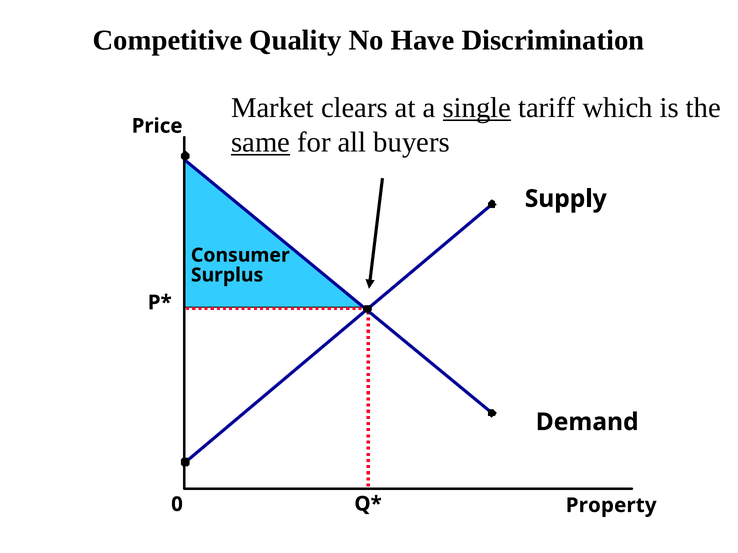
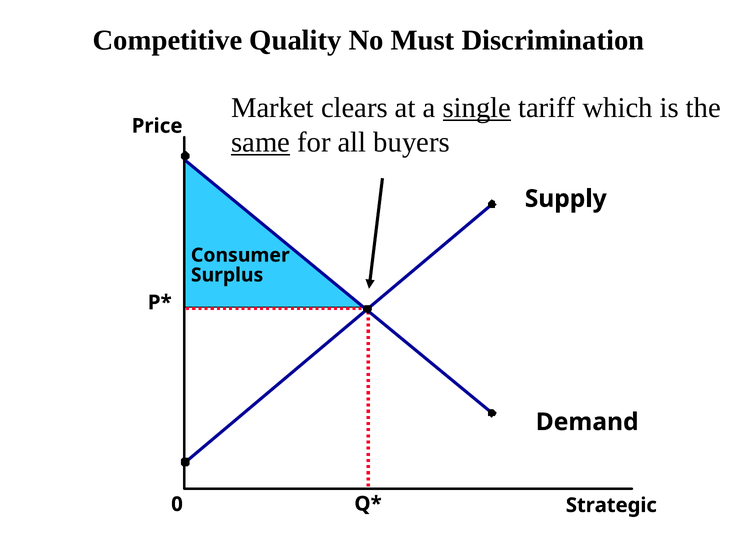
Have: Have -> Must
Property: Property -> Strategic
